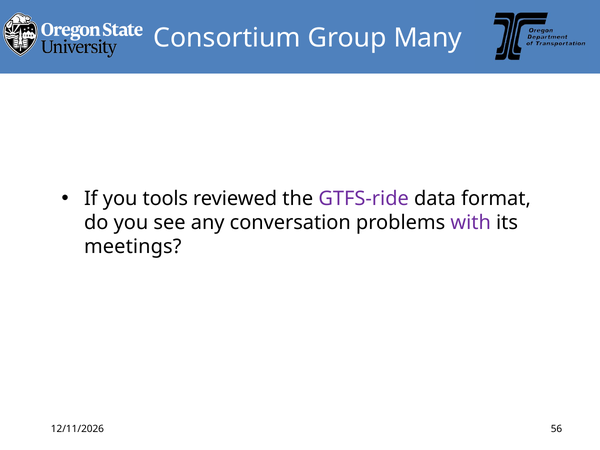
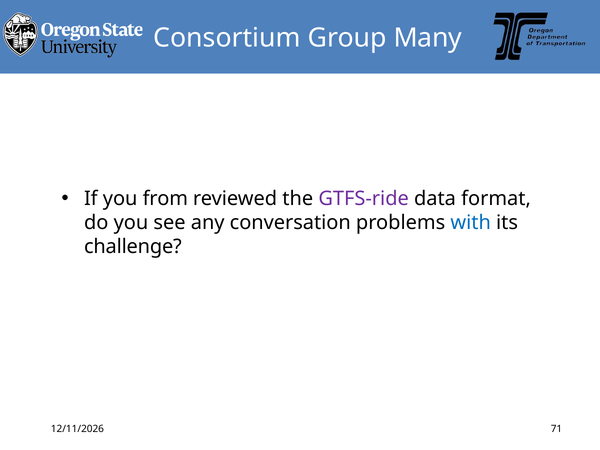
tools: tools -> from
with colour: purple -> blue
meetings: meetings -> challenge
56: 56 -> 71
